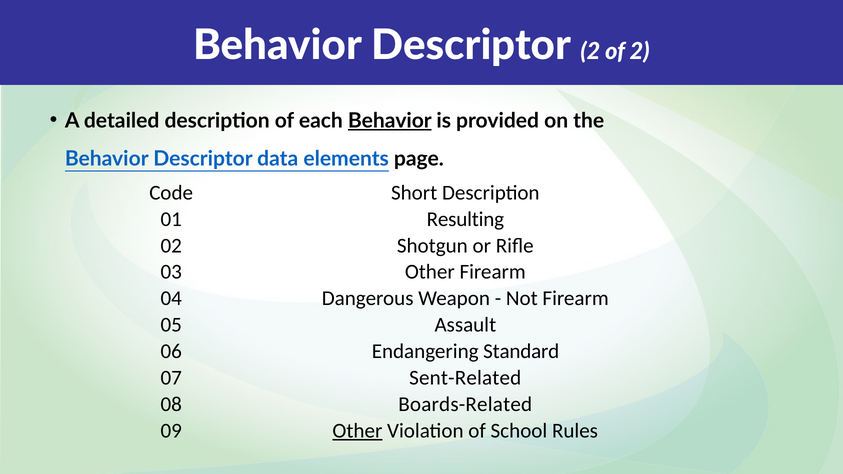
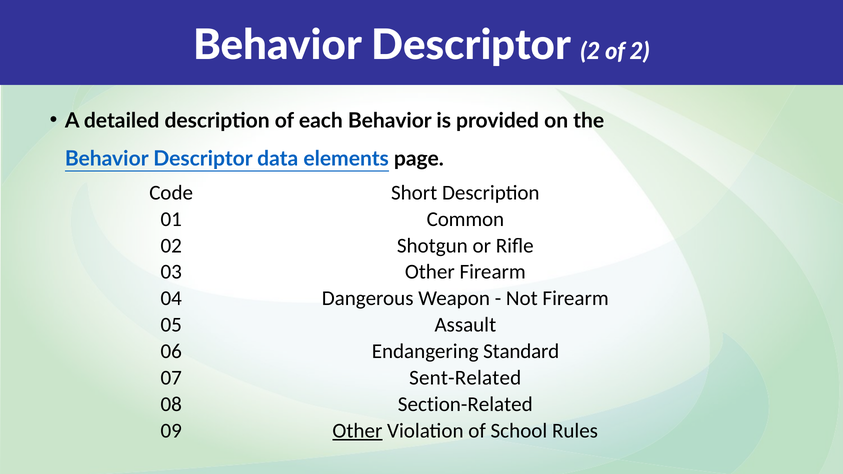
Behavior at (390, 121) underline: present -> none
Resulting: Resulting -> Common
Boards-Related: Boards-Related -> Section-Related
